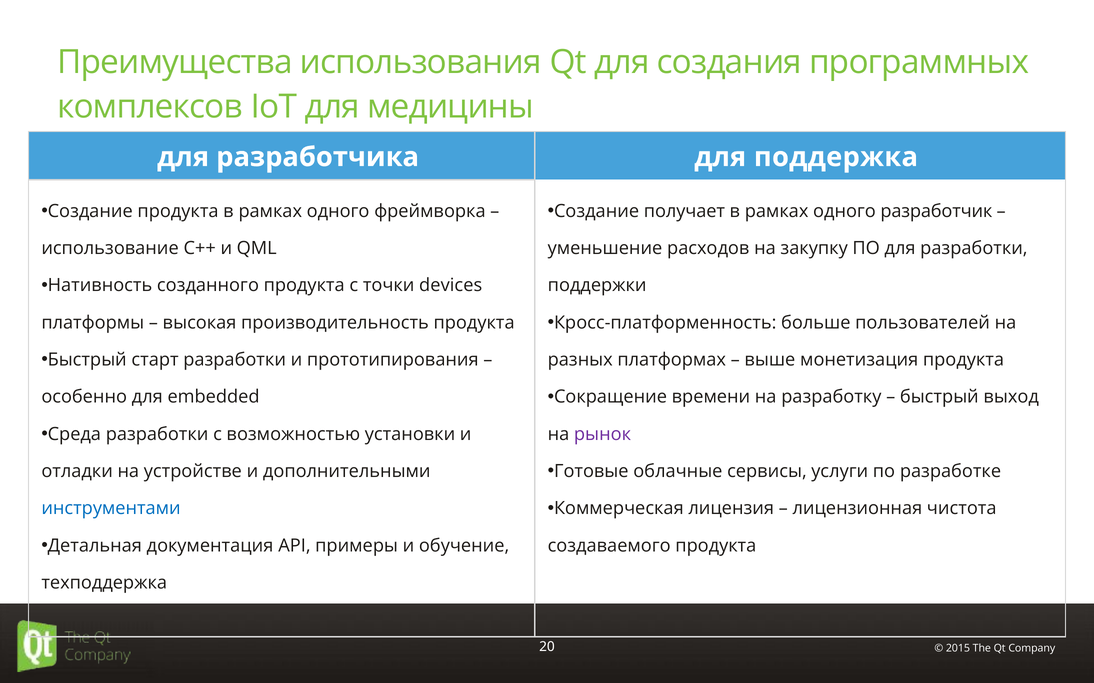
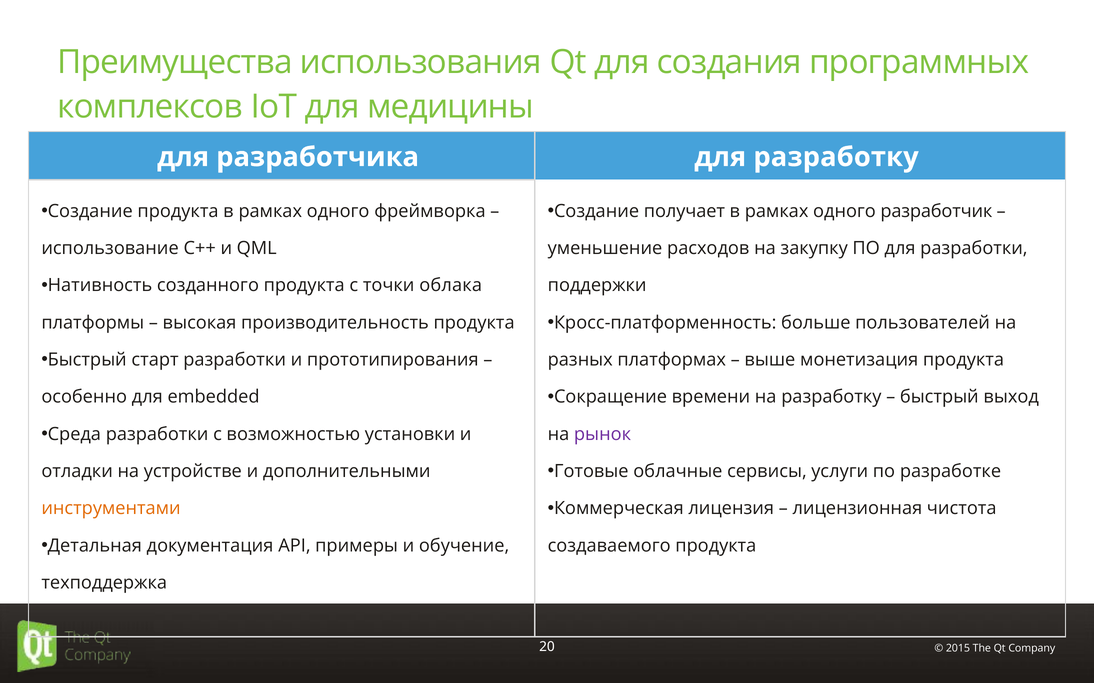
для поддержка: поддержка -> разработку
devices: devices -> облака
инструментами colour: blue -> orange
